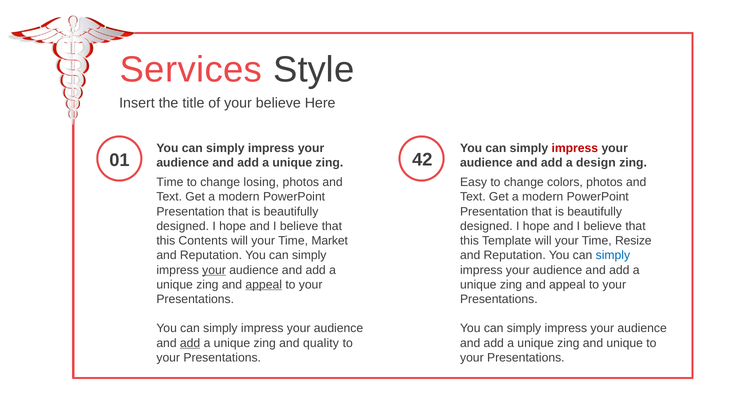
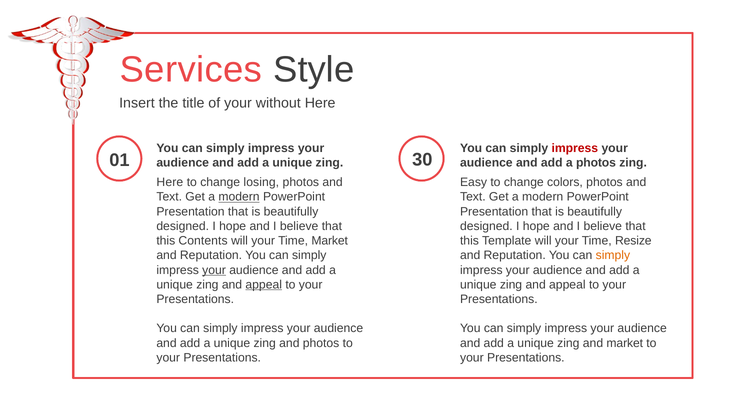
your believe: believe -> without
42: 42 -> 30
a design: design -> photos
Time at (170, 182): Time -> Here
modern at (239, 197) underline: none -> present
simply at (613, 255) colour: blue -> orange
add at (190, 343) underline: present -> none
and quality: quality -> photos
and unique: unique -> market
